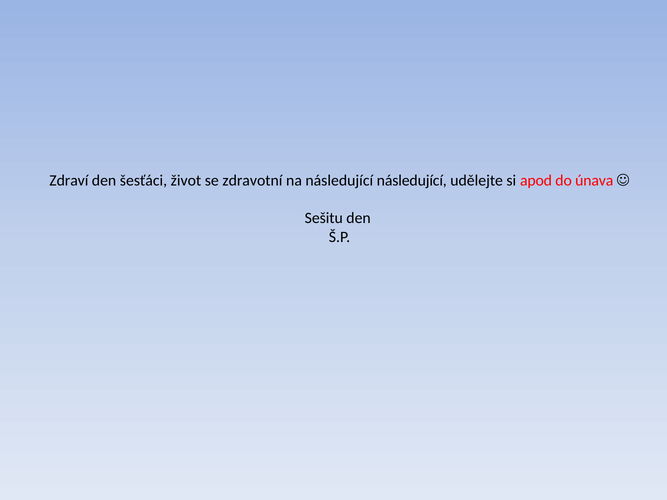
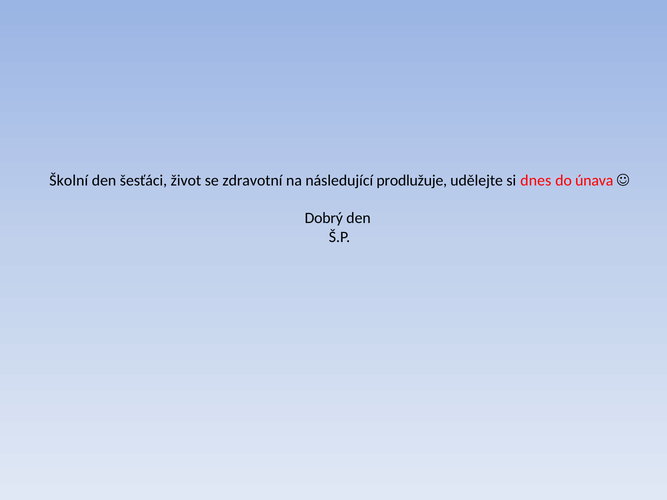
Zdraví: Zdraví -> Školní
následující následující: následující -> prodlužuje
apod: apod -> dnes
Sešitu: Sešitu -> Dobrý
